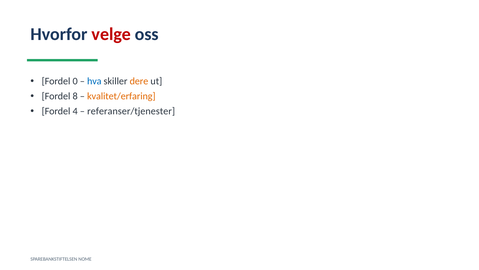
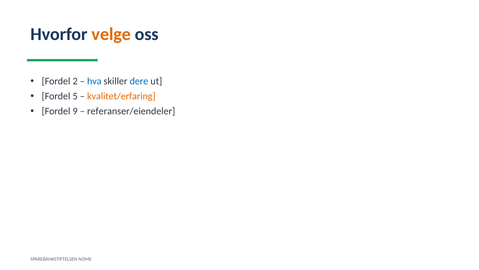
velge colour: red -> orange
0: 0 -> 2
dere colour: orange -> blue
8: 8 -> 5
4: 4 -> 9
referanser/tjenester: referanser/tjenester -> referanser/eiendeler
